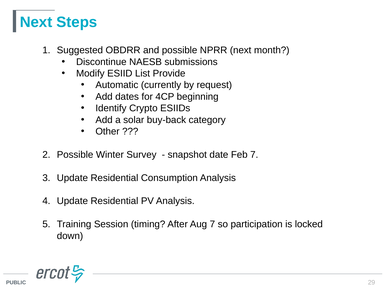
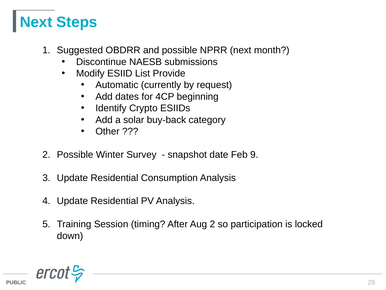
Feb 7: 7 -> 9
Aug 7: 7 -> 2
